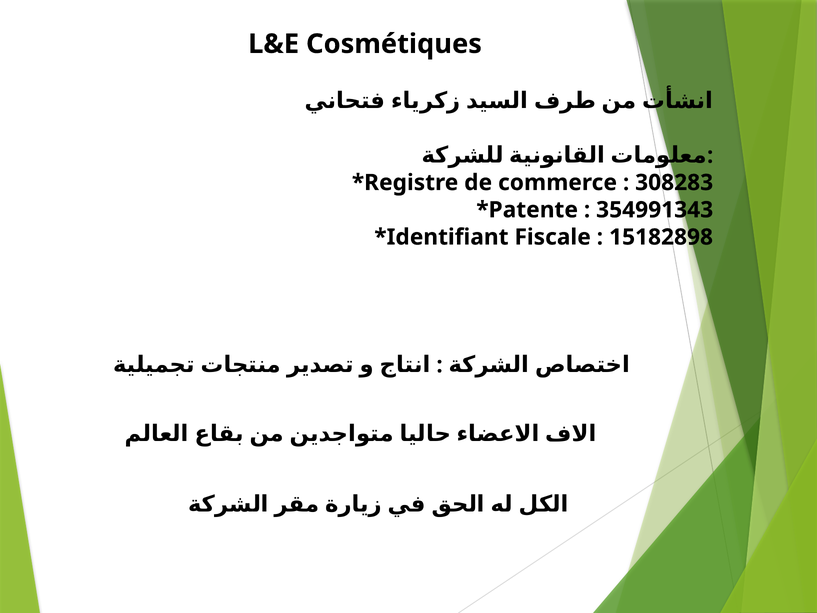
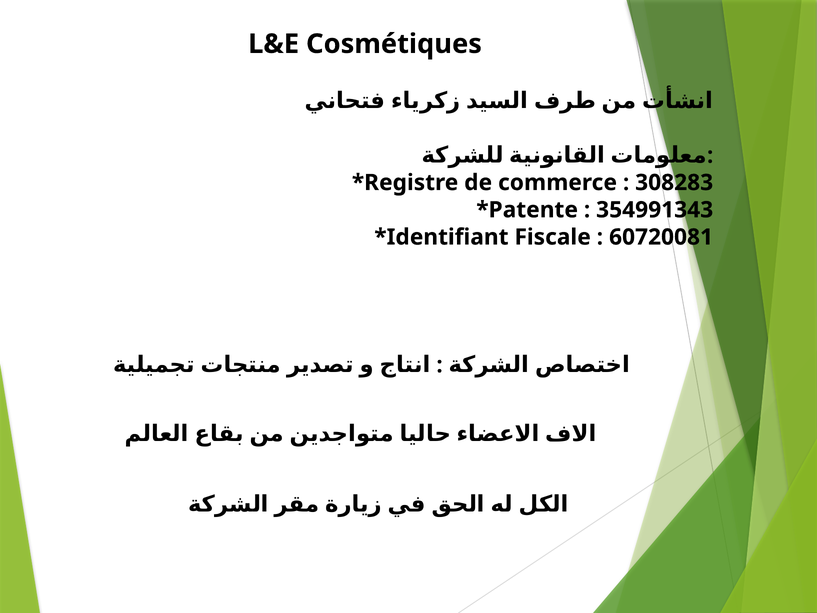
15182898: 15182898 -> 60720081
